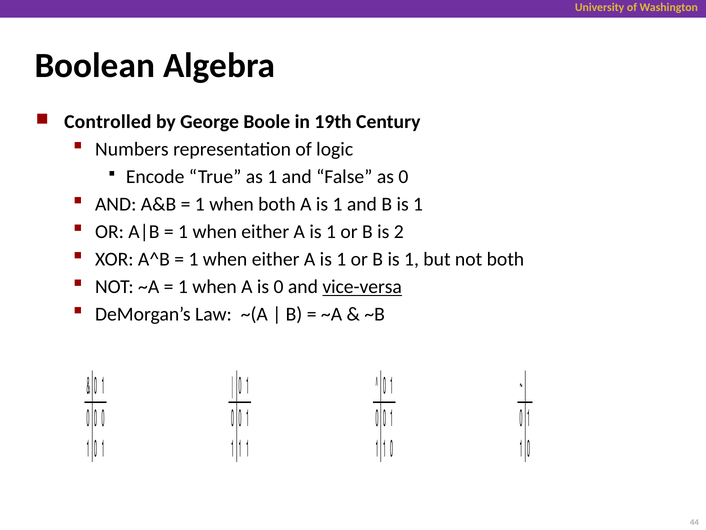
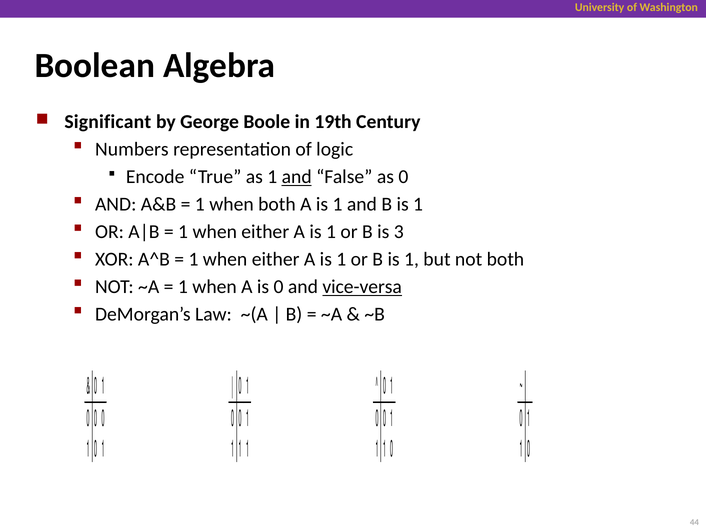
Controlled: Controlled -> Significant
and at (297, 177) underline: none -> present
2: 2 -> 3
